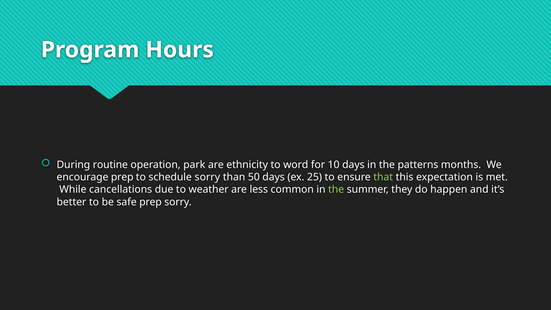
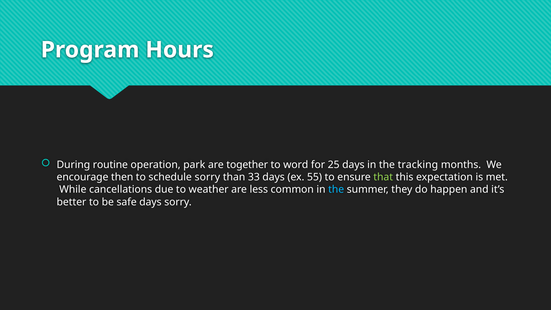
ethnicity: ethnicity -> together
10: 10 -> 25
patterns: patterns -> tracking
encourage prep: prep -> then
50: 50 -> 33
25: 25 -> 55
the at (336, 190) colour: light green -> light blue
safe prep: prep -> days
